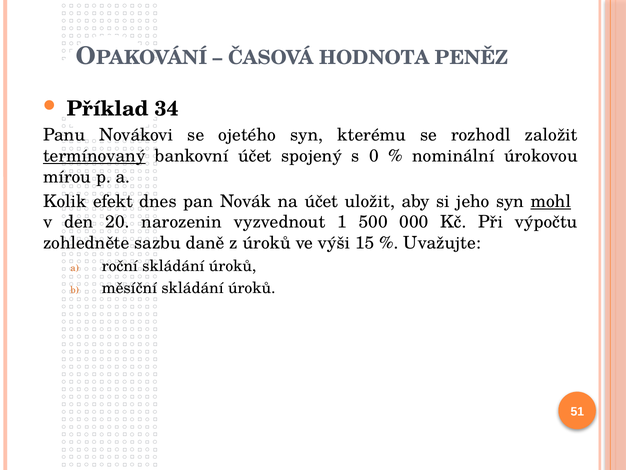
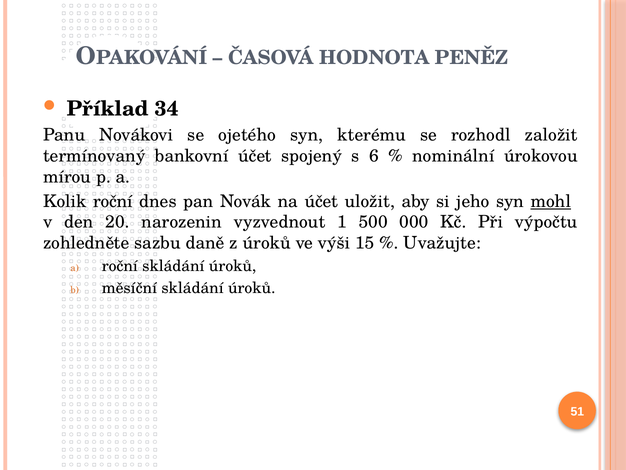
termínovaný underline: present -> none
0: 0 -> 6
Kolik efekt: efekt -> roční
